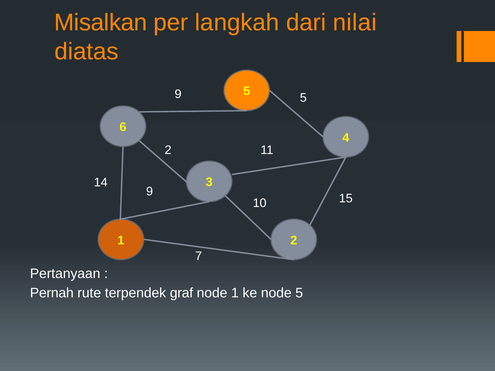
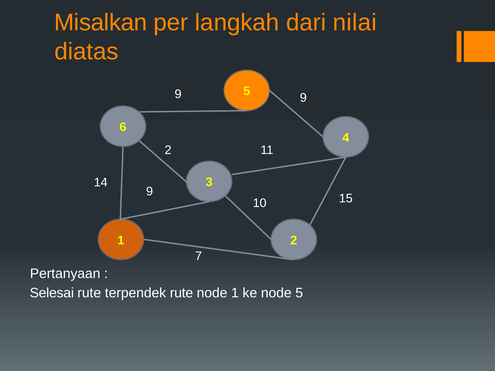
9 5: 5 -> 9
Pernah: Pernah -> Selesai
terpendek graf: graf -> rute
